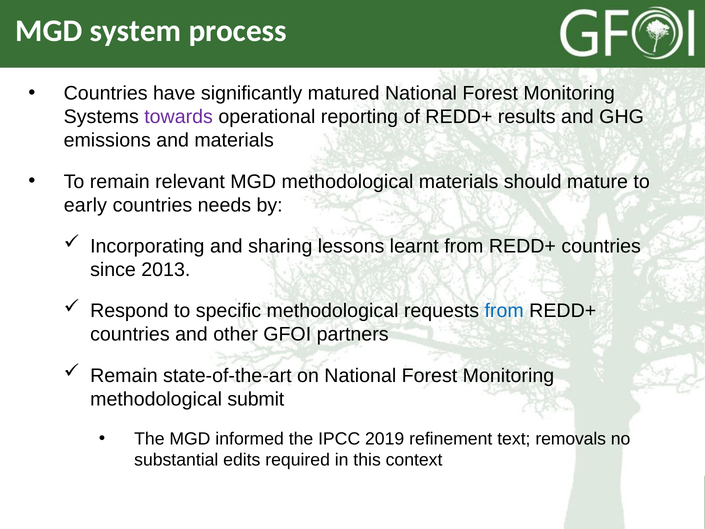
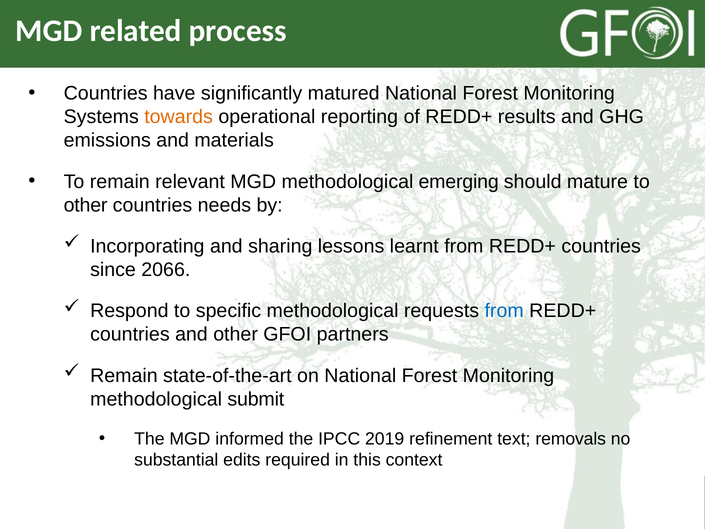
system: system -> related
towards colour: purple -> orange
methodological materials: materials -> emerging
early at (85, 205): early -> other
2013: 2013 -> 2066
